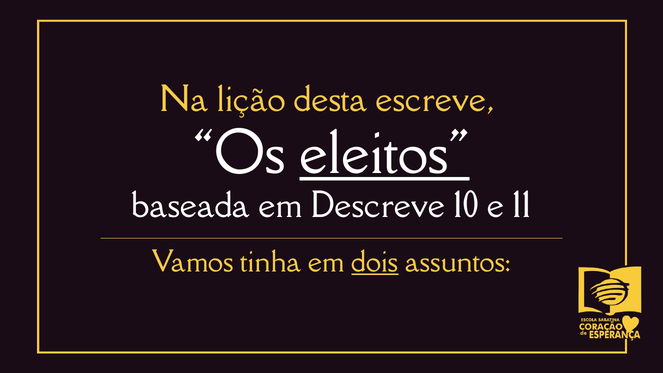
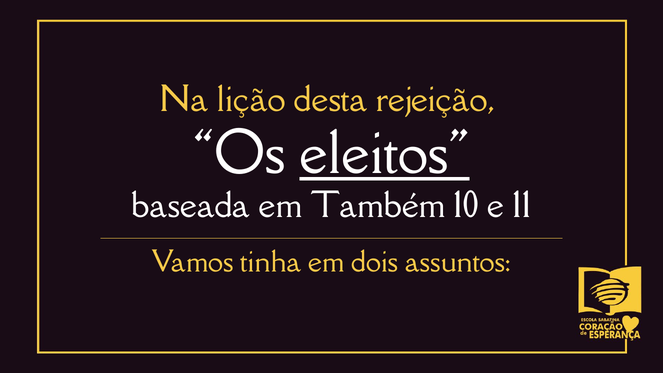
escreve: escreve -> rejeição
Descreve: Descreve -> Também
dois underline: present -> none
